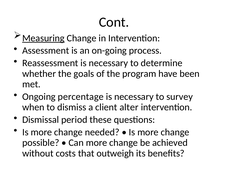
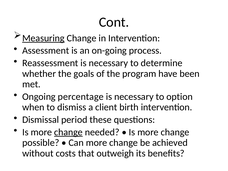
survey: survey -> option
alter: alter -> birth
change at (68, 132) underline: none -> present
